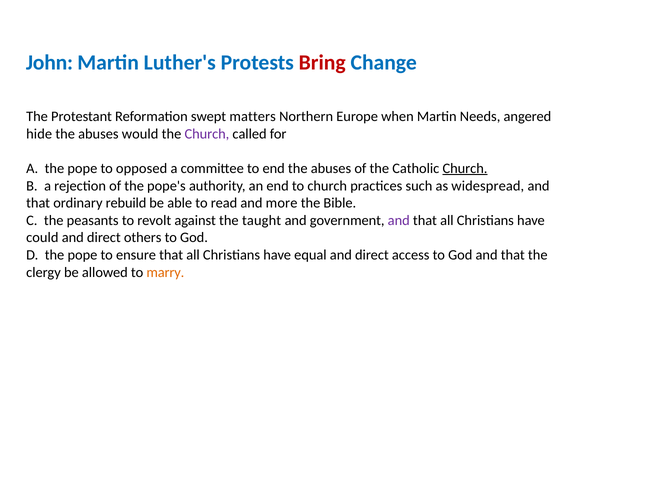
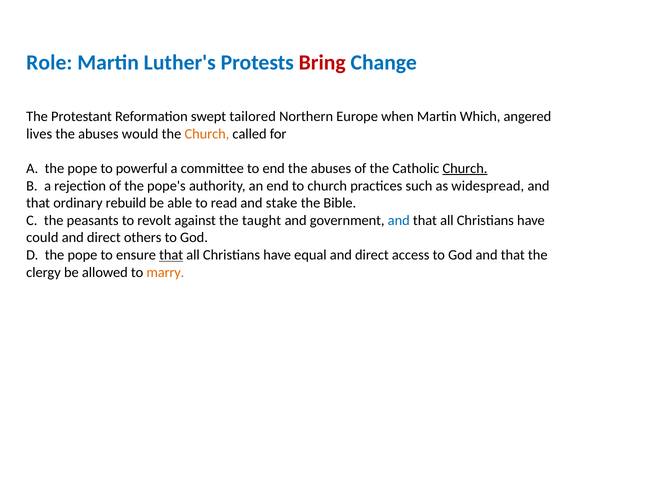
John: John -> Role
matters: matters -> tailored
Needs: Needs -> Which
hide: hide -> lives
Church at (207, 134) colour: purple -> orange
opposed: opposed -> powerful
more: more -> stake
and at (399, 220) colour: purple -> blue
that at (171, 255) underline: none -> present
